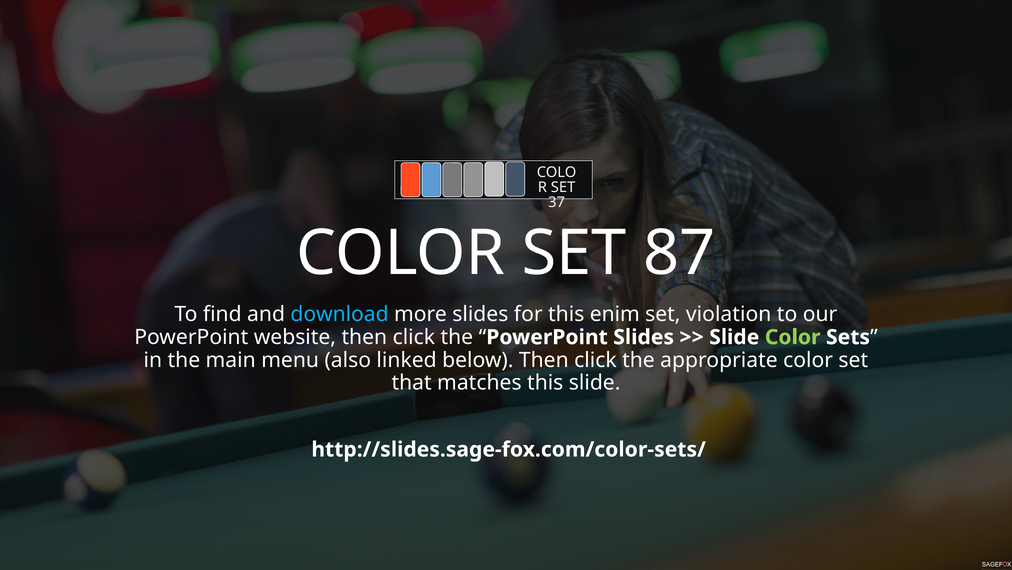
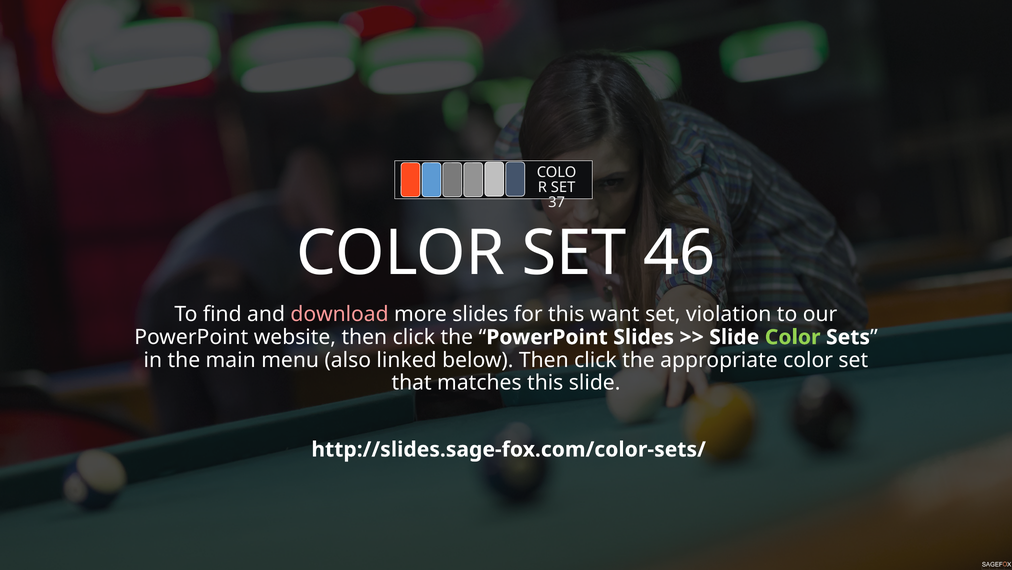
87: 87 -> 46
download colour: light blue -> pink
enim: enim -> want
